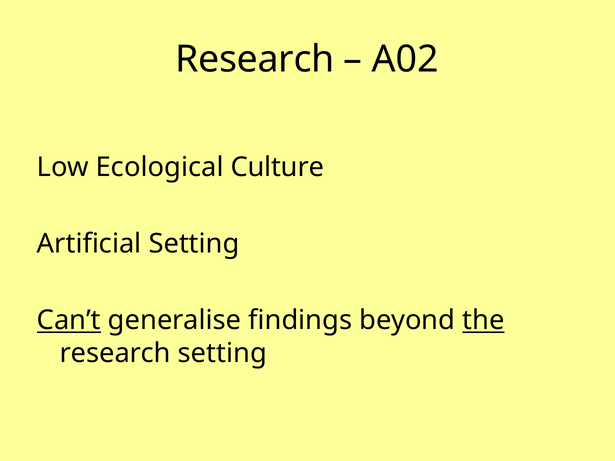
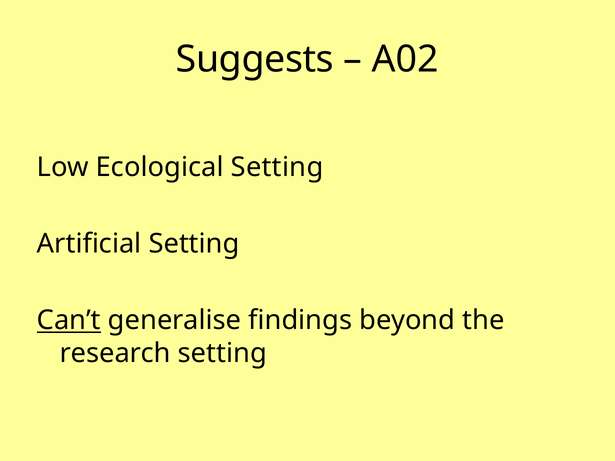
Research at (255, 60): Research -> Suggests
Ecological Culture: Culture -> Setting
the underline: present -> none
